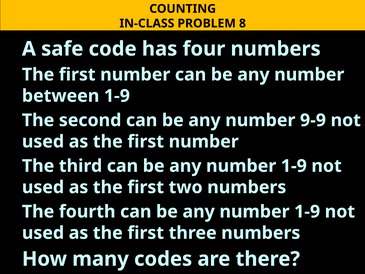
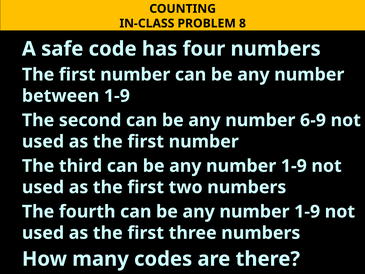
9-9: 9-9 -> 6-9
